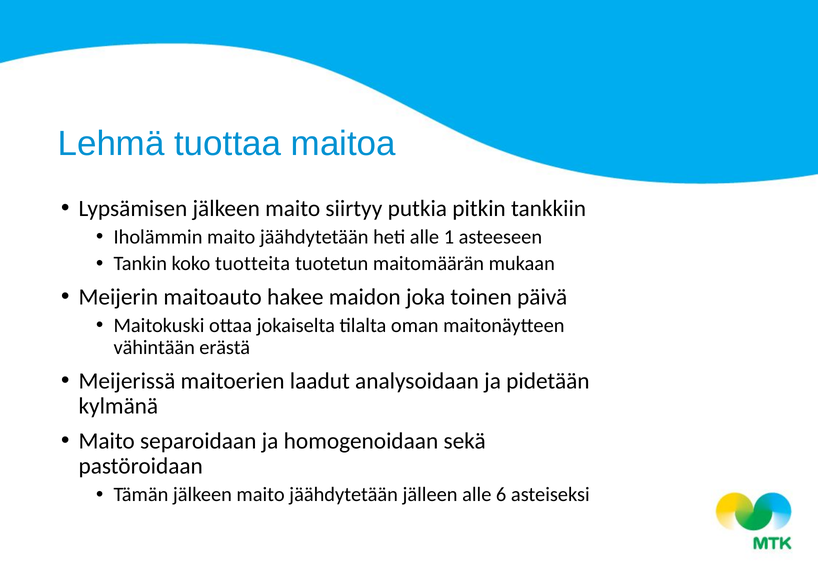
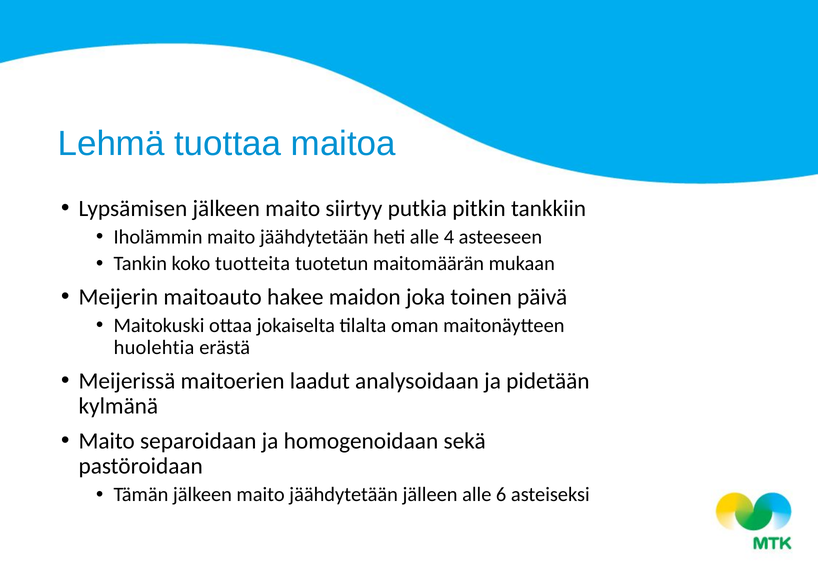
1: 1 -> 4
vähintään: vähintään -> huolehtia
